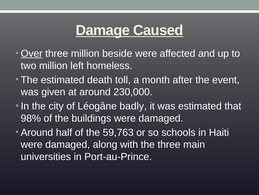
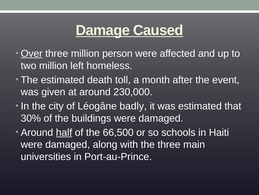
beside: beside -> person
98%: 98% -> 30%
half underline: none -> present
59,763: 59,763 -> 66,500
